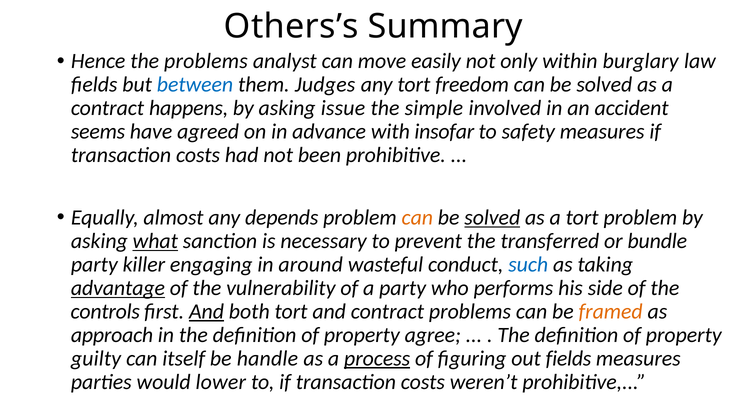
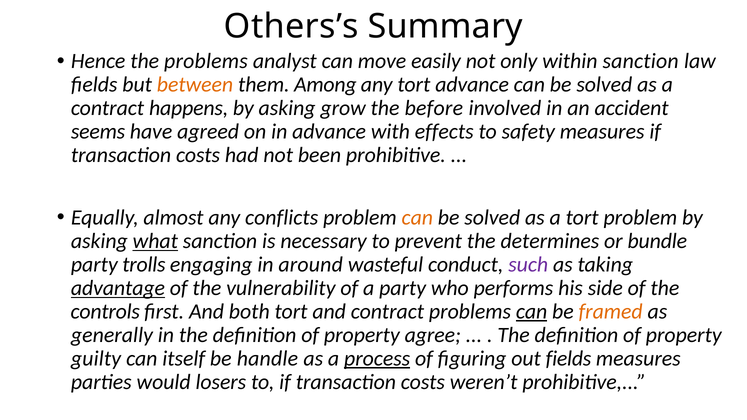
within burglary: burglary -> sanction
between colour: blue -> orange
Judges: Judges -> Among
tort freedom: freedom -> advance
issue: issue -> grow
simple: simple -> before
insofar: insofar -> effects
depends: depends -> conflicts
solved at (492, 218) underline: present -> none
transferred: transferred -> determines
killer: killer -> trolls
such colour: blue -> purple
And at (207, 312) underline: present -> none
can at (532, 312) underline: none -> present
approach: approach -> generally
lower: lower -> losers
